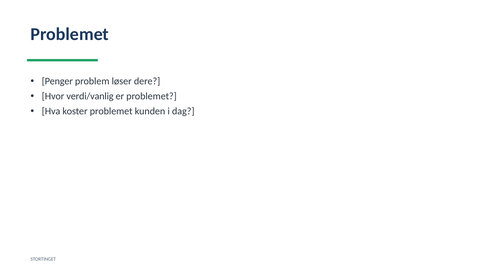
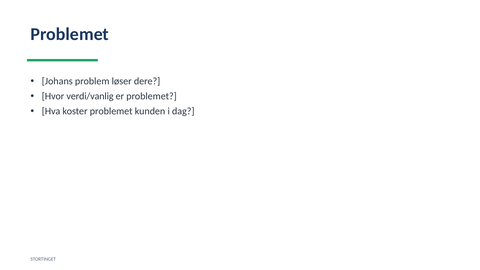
Penger: Penger -> Johans
